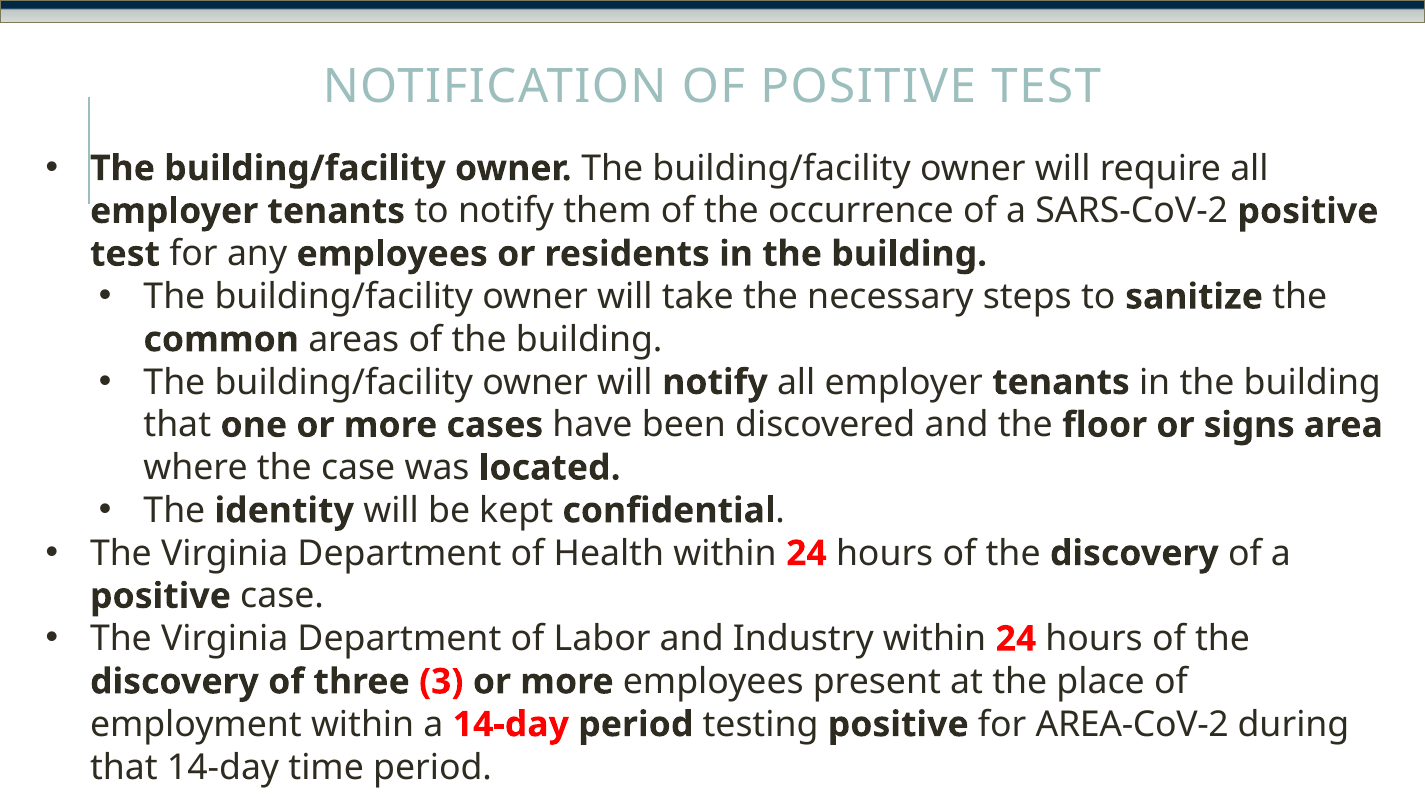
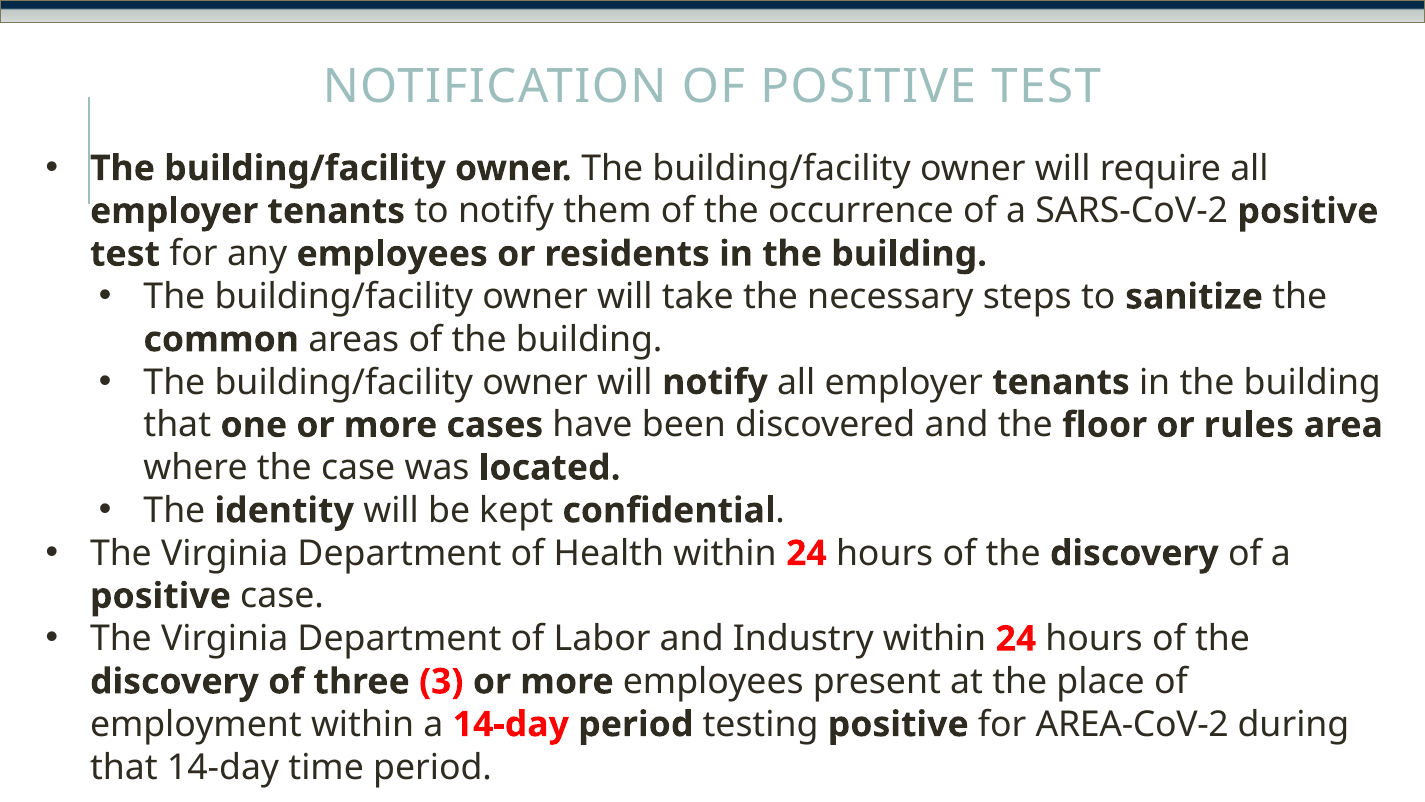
signs: signs -> rules
